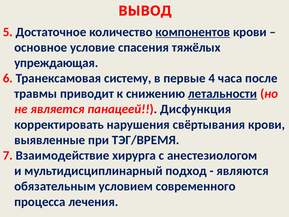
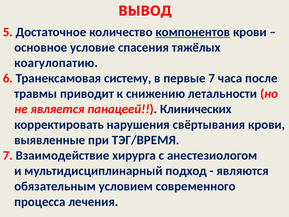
упреждающая: упреждающая -> коагулопатию
первые 4: 4 -> 7
летальности underline: present -> none
Дисфункция: Дисфункция -> Клинических
